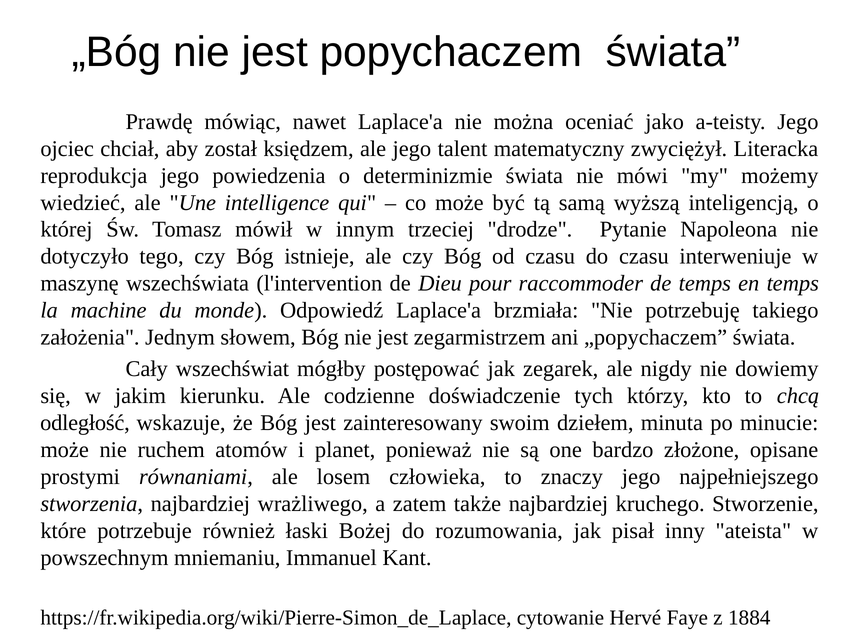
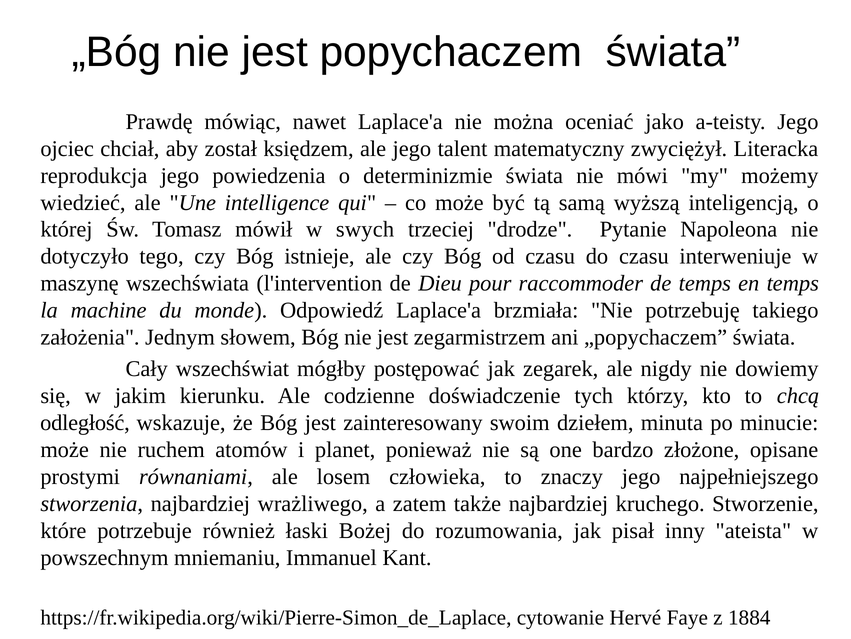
innym: innym -> swych
